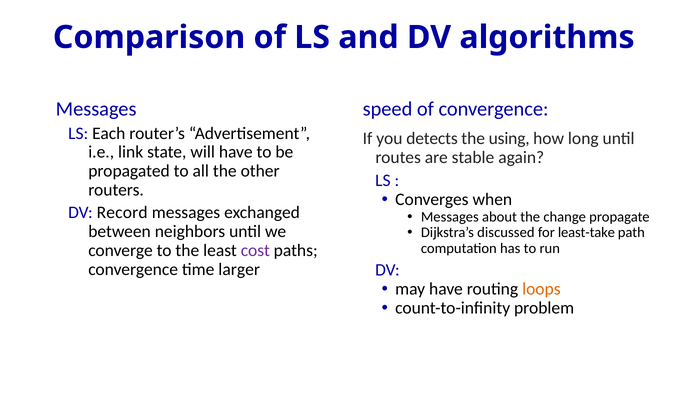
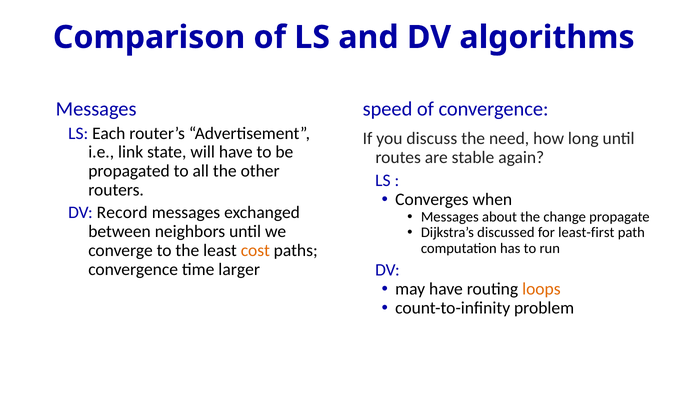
detects: detects -> discuss
using: using -> need
least-take: least-take -> least-first
cost colour: purple -> orange
